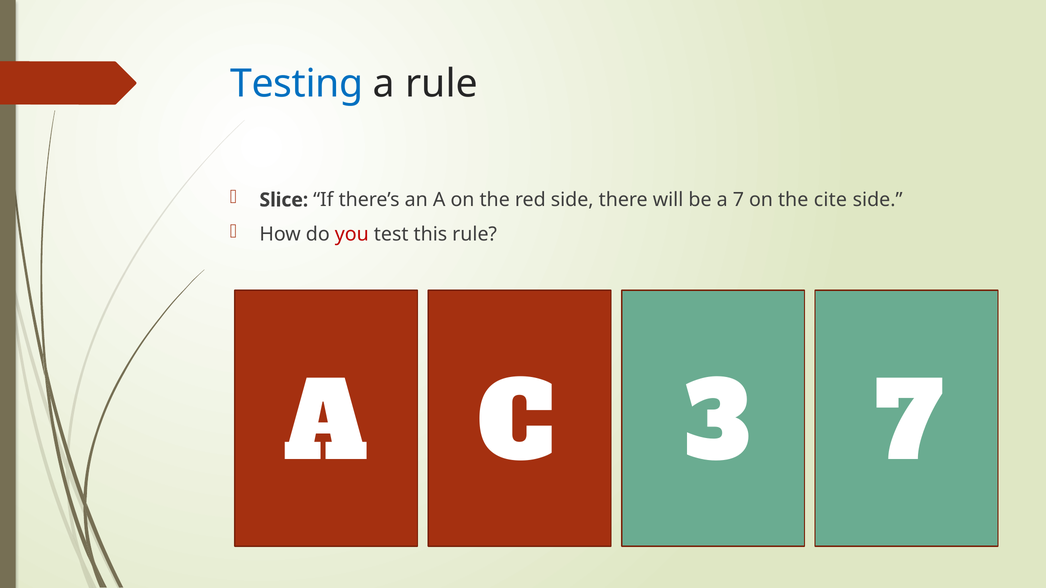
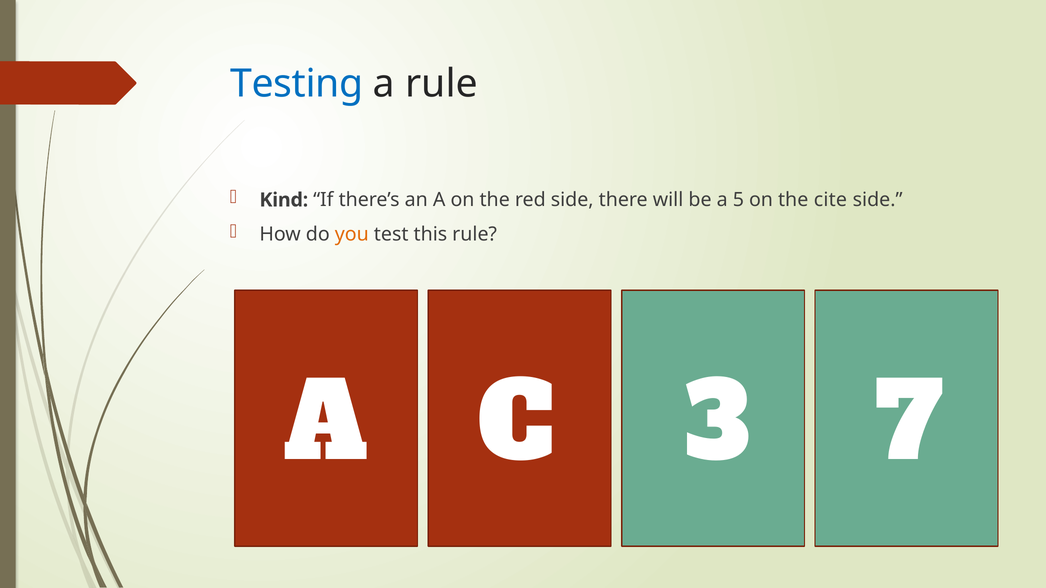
Slice: Slice -> Kind
a 7: 7 -> 5
you colour: red -> orange
